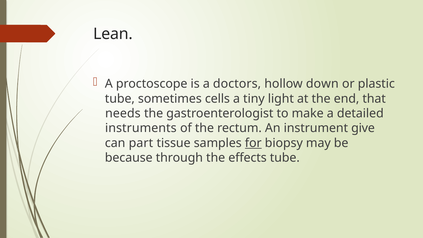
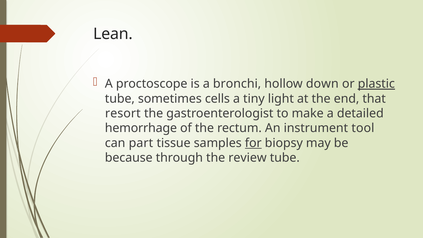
doctors: doctors -> bronchi
plastic underline: none -> present
needs: needs -> resort
instruments: instruments -> hemorrhage
give: give -> tool
effects: effects -> review
